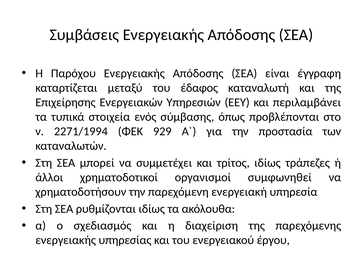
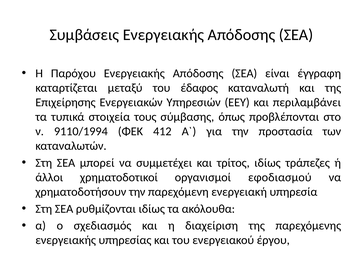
ενός: ενός -> τους
2271/1994: 2271/1994 -> 9110/1994
929: 929 -> 412
συμφωνηθεί: συμφωνηθεί -> εφοδιασμού
